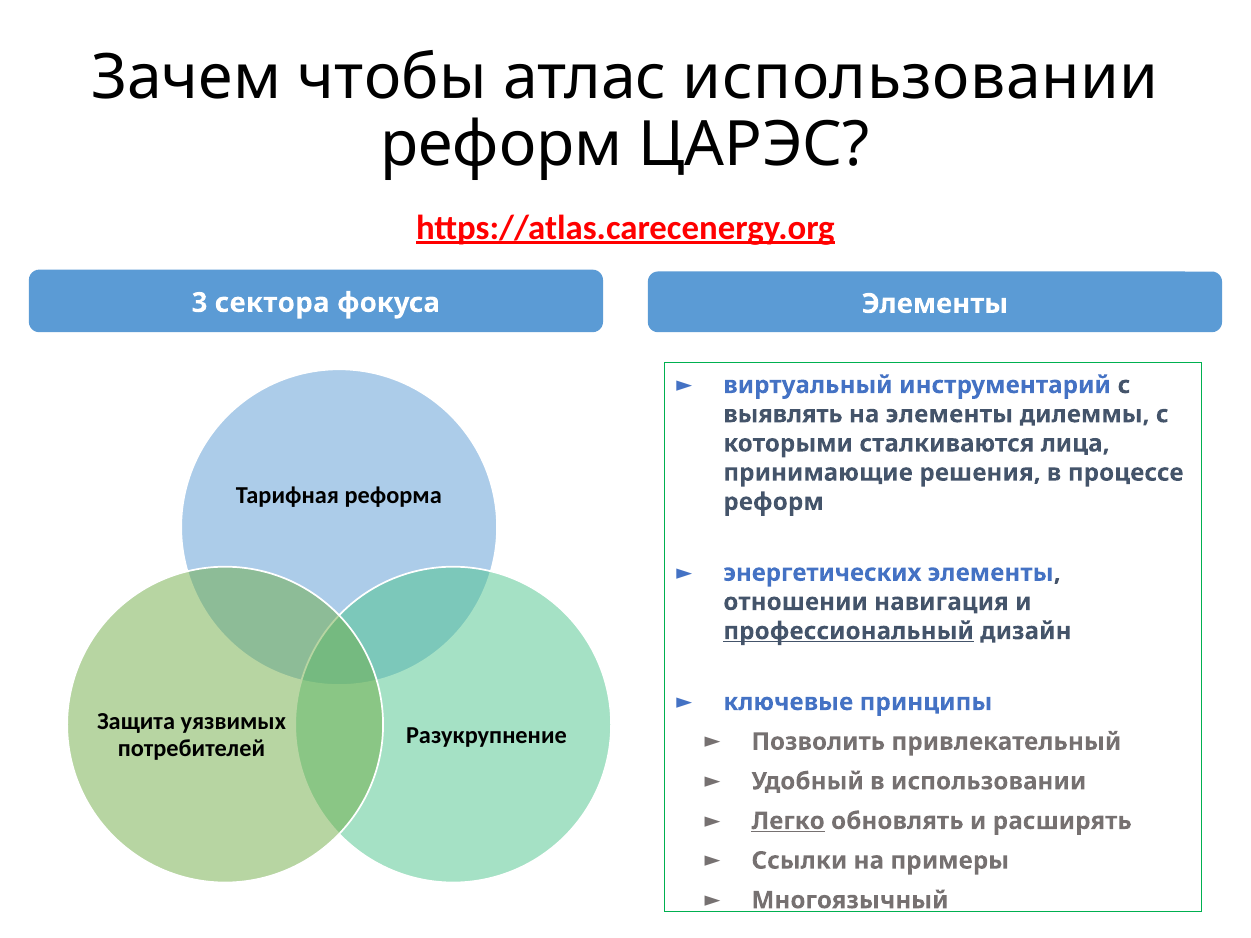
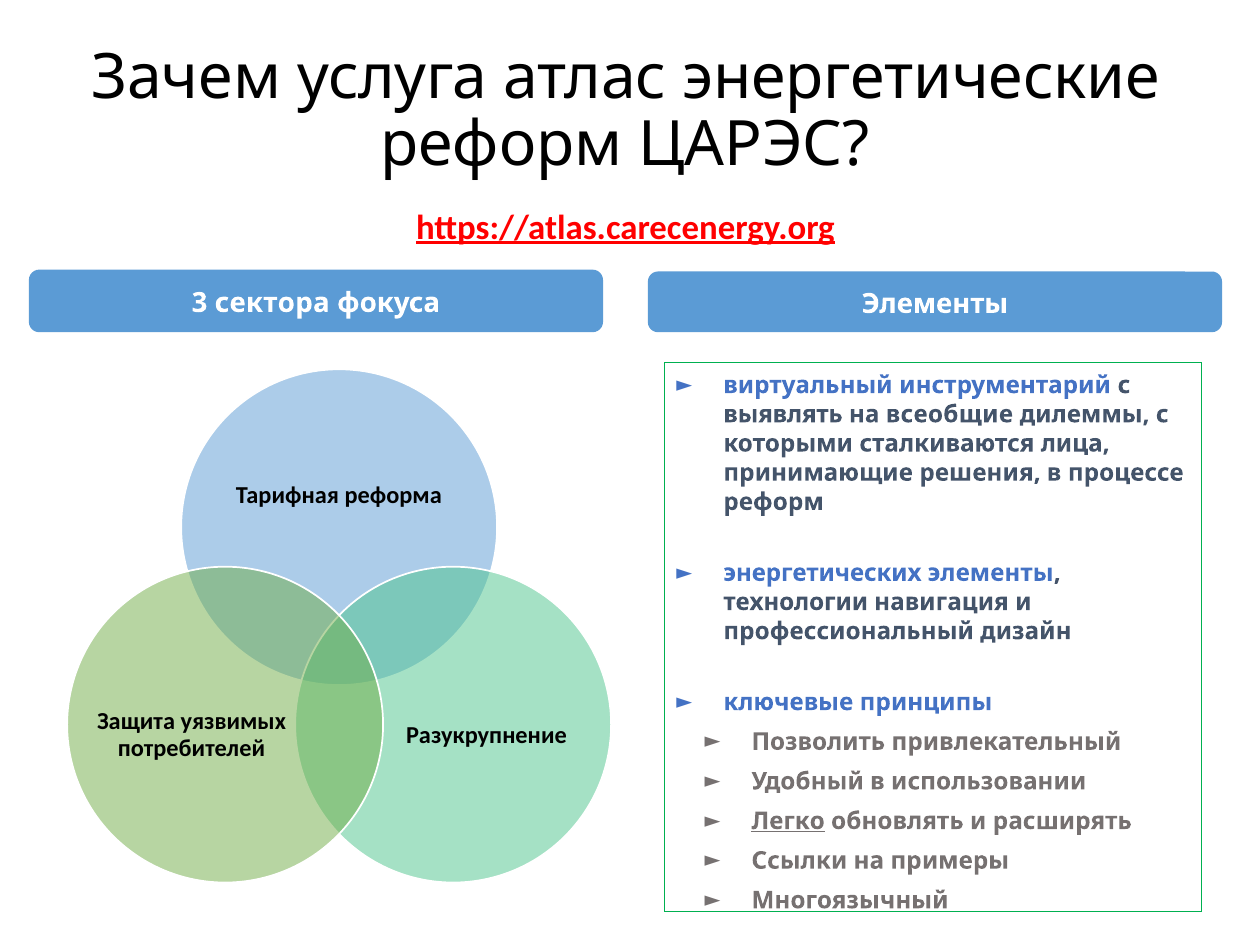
чтобы: чтобы -> услуга
атлас использовании: использовании -> энергетические
на элементы: элементы -> всеобщие
отношении: отношении -> технологии
профессиональный underline: present -> none
